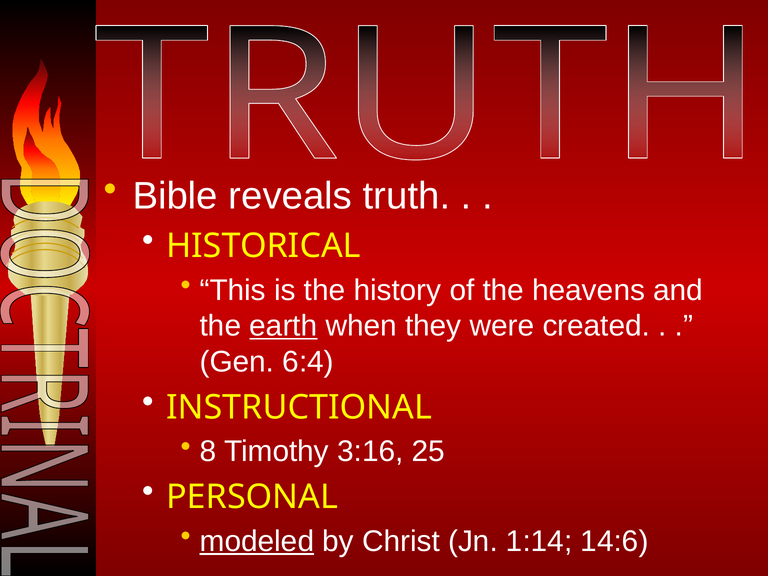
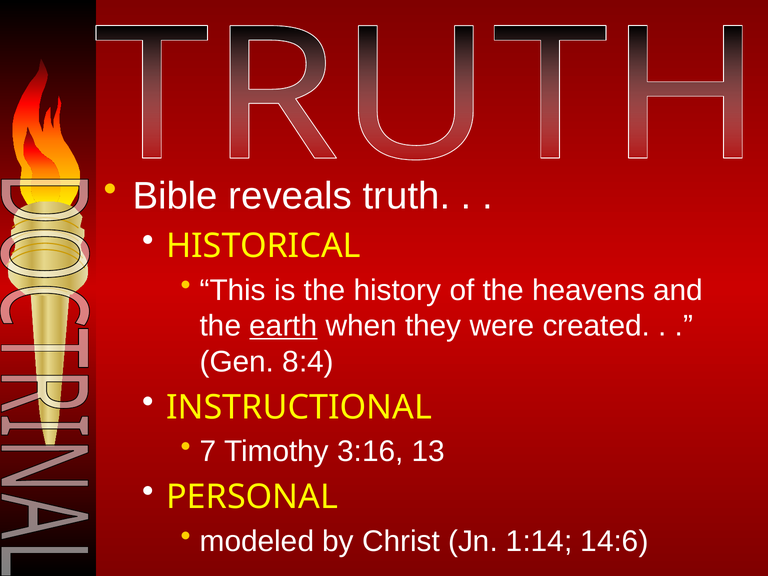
6:4: 6:4 -> 8:4
8: 8 -> 7
25: 25 -> 13
modeled underline: present -> none
